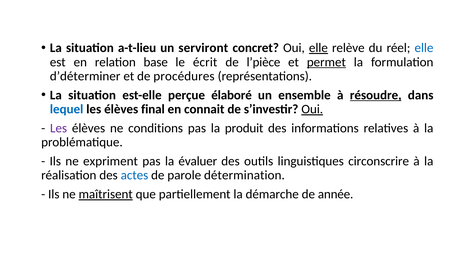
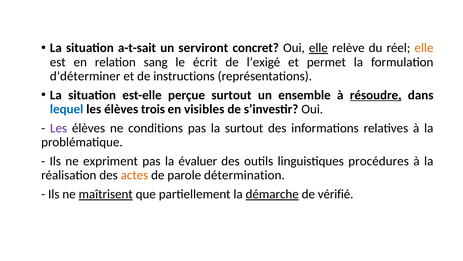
a-t-lieu: a-t-lieu -> a-t-sait
elle at (424, 48) colour: blue -> orange
base: base -> sang
l’pièce: l’pièce -> l’exigé
permet underline: present -> none
procédures: procédures -> instructions
perçue élaboré: élaboré -> surtout
final: final -> trois
connait: connait -> visibles
Oui at (312, 109) underline: present -> none
la produit: produit -> surtout
circonscrire: circonscrire -> procédures
actes colour: blue -> orange
démarche underline: none -> present
année: année -> vérifié
